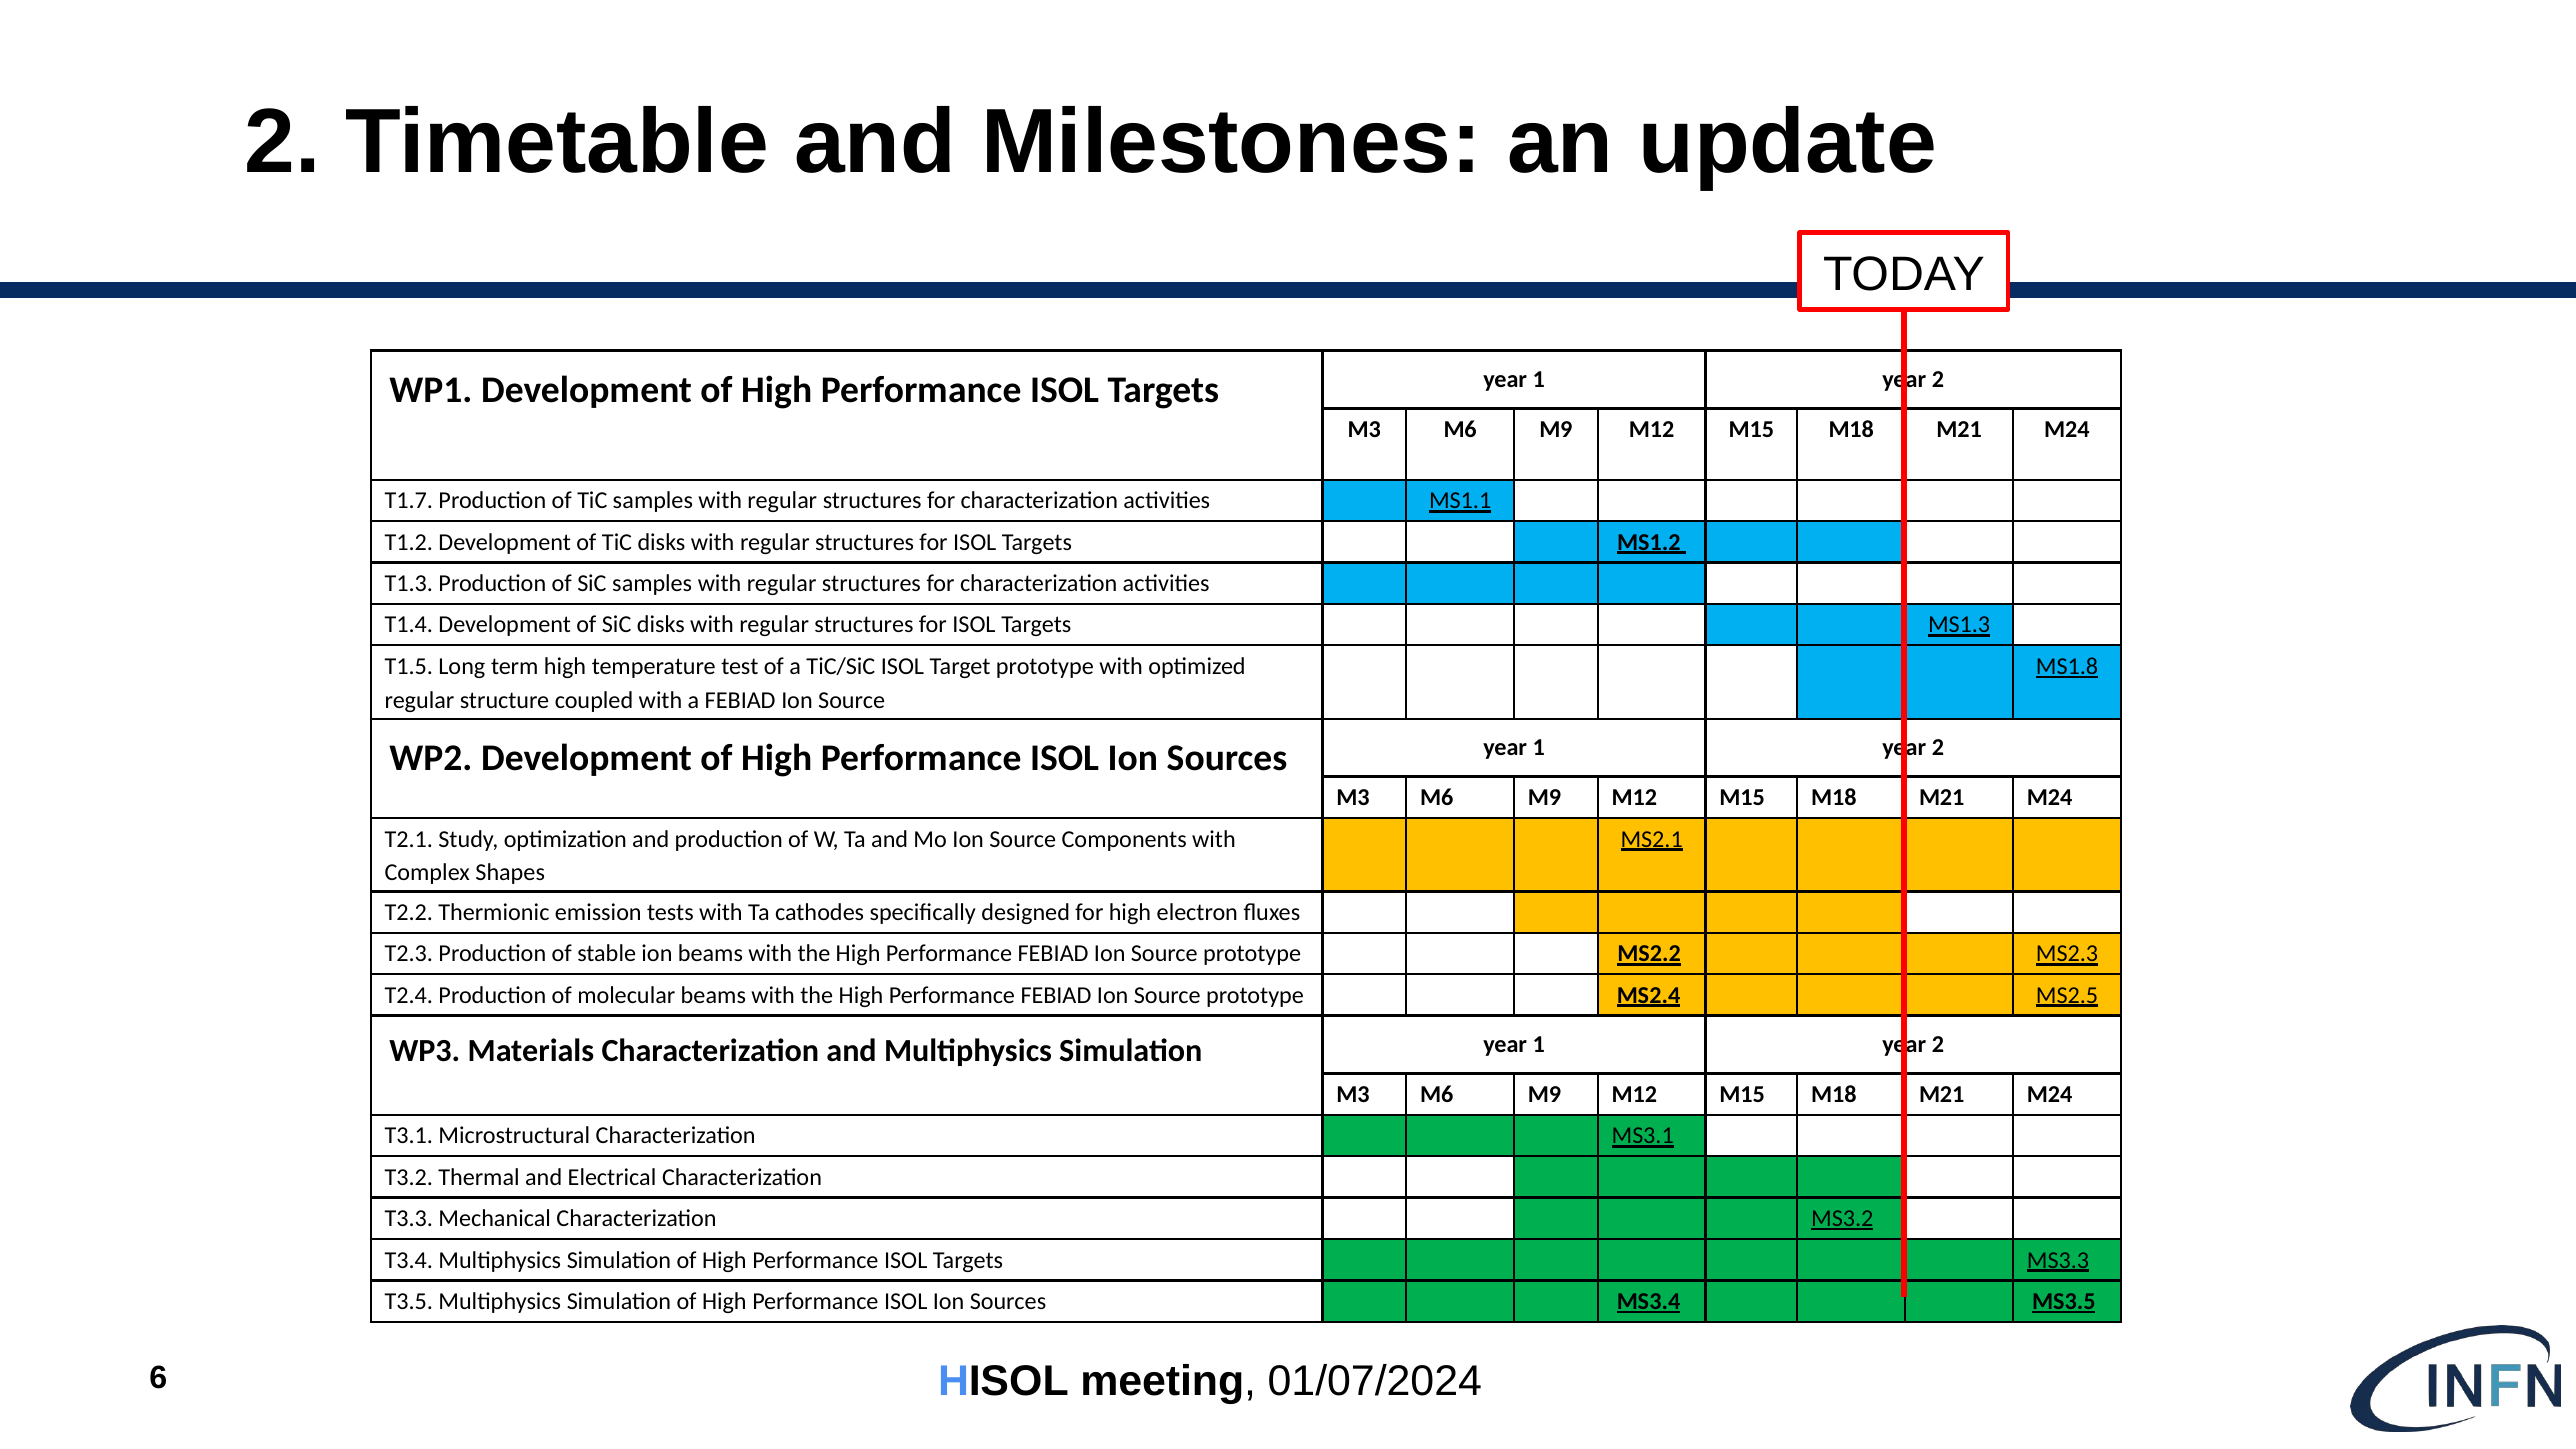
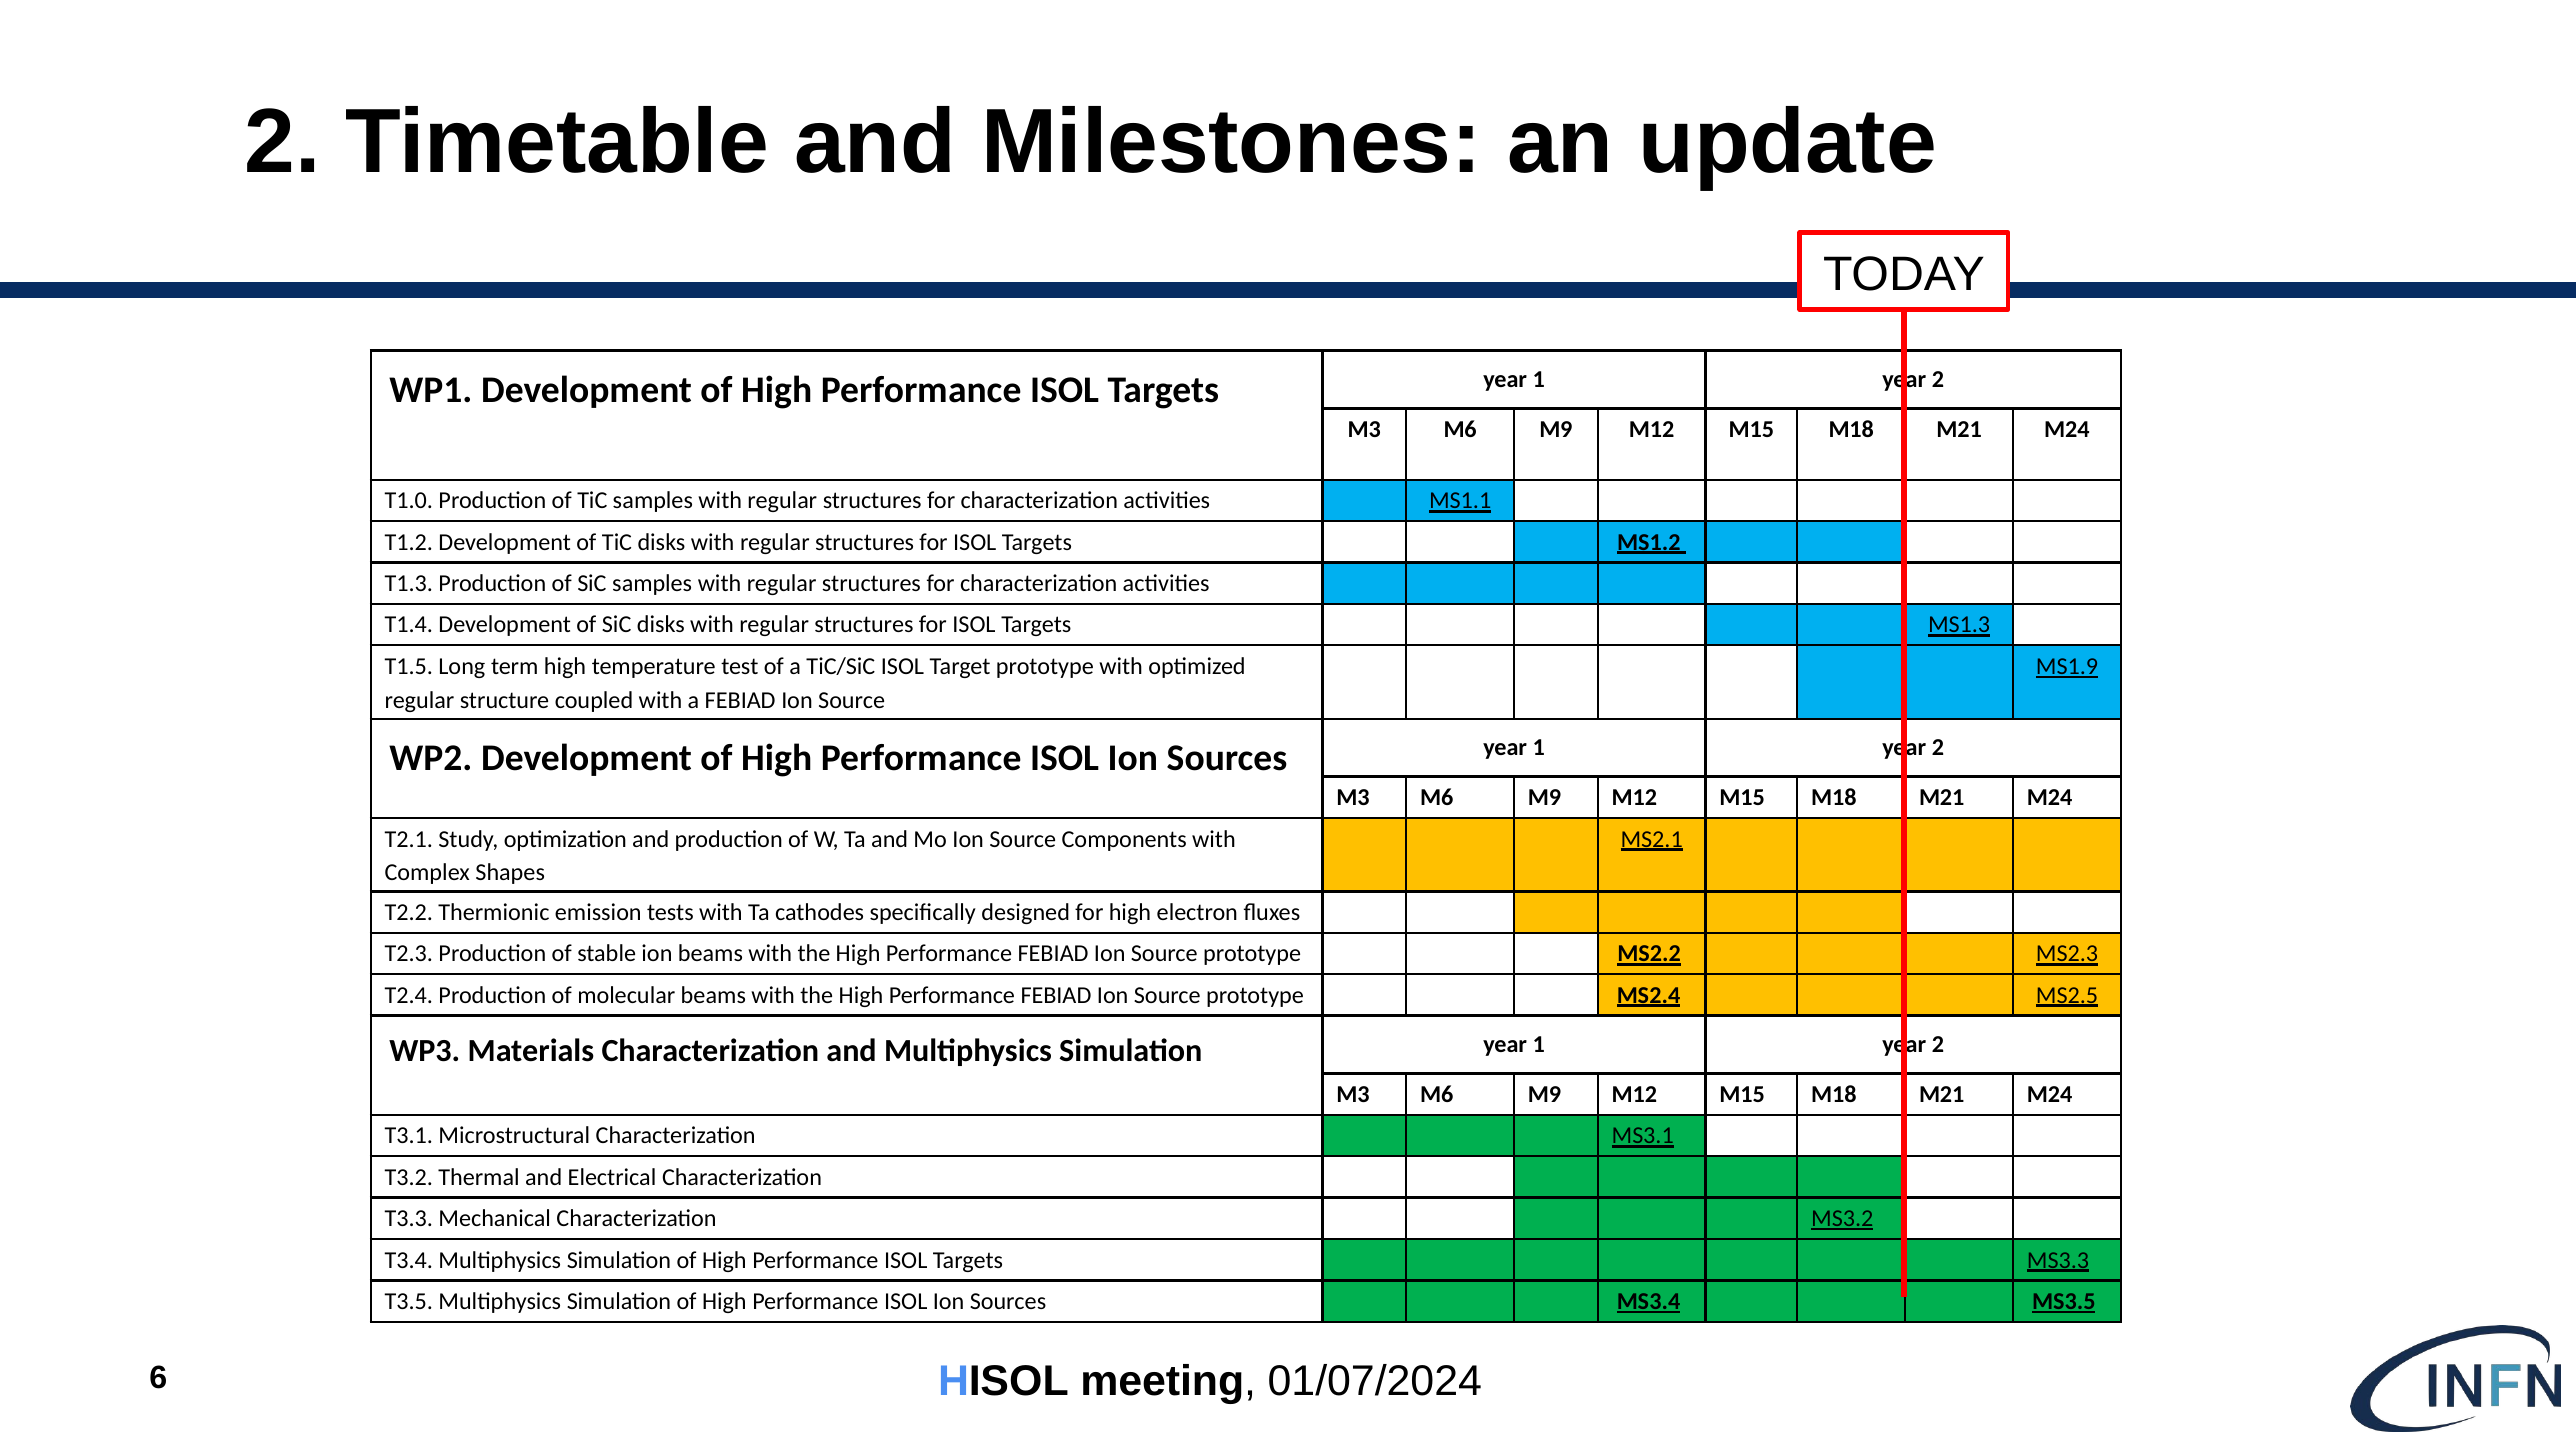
T1.7: T1.7 -> T1.0
MS1.8: MS1.8 -> MS1.9
